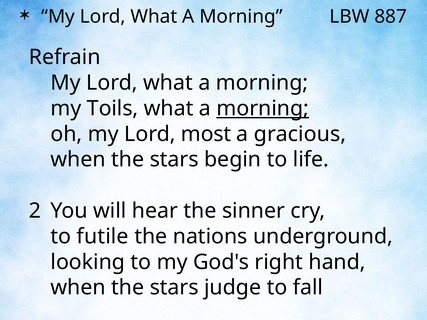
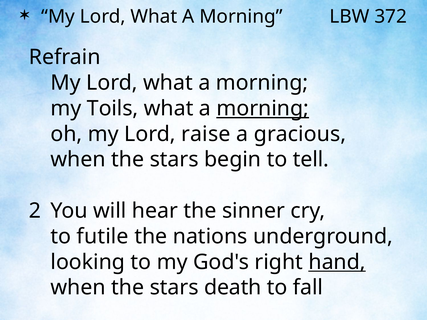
887: 887 -> 372
most: most -> raise
life: life -> tell
hand underline: none -> present
judge: judge -> death
